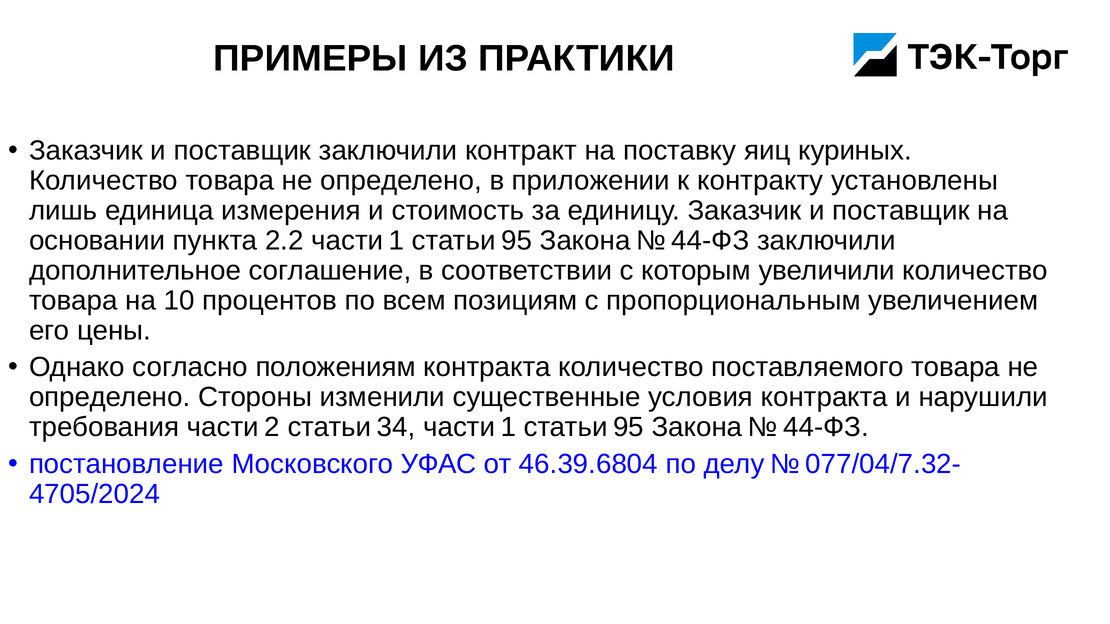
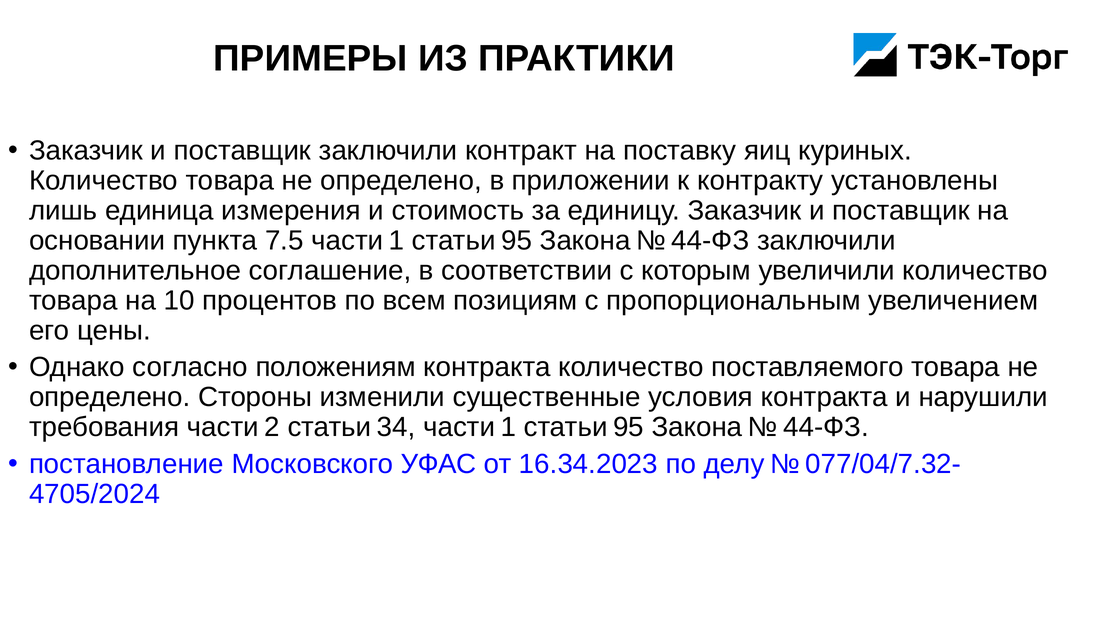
2.2: 2.2 -> 7.5
46.39.6804: 46.39.6804 -> 16.34.2023
